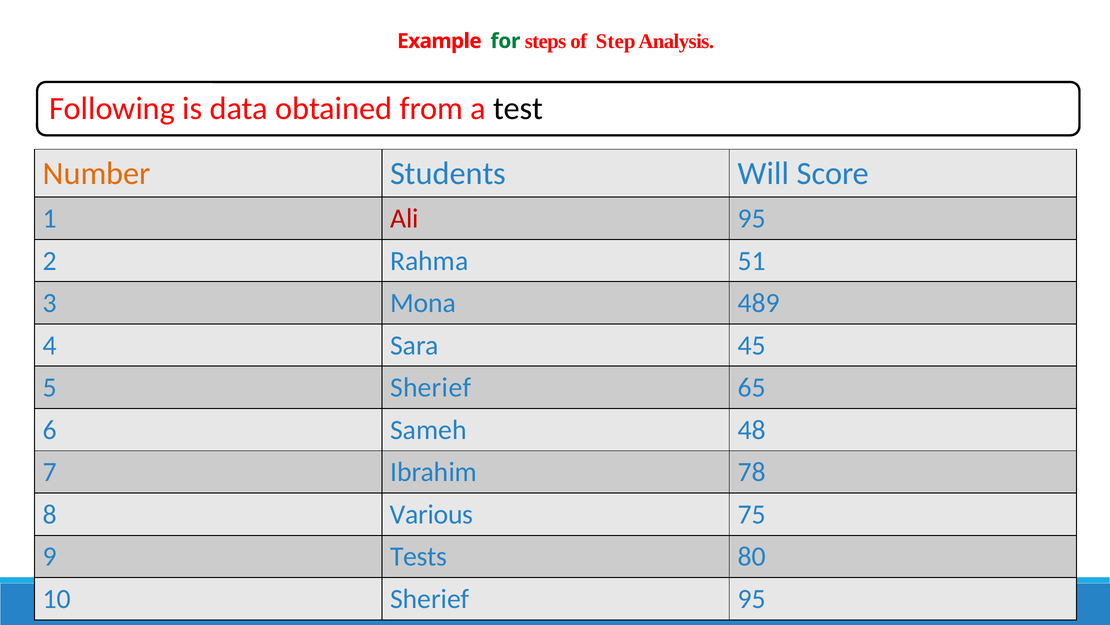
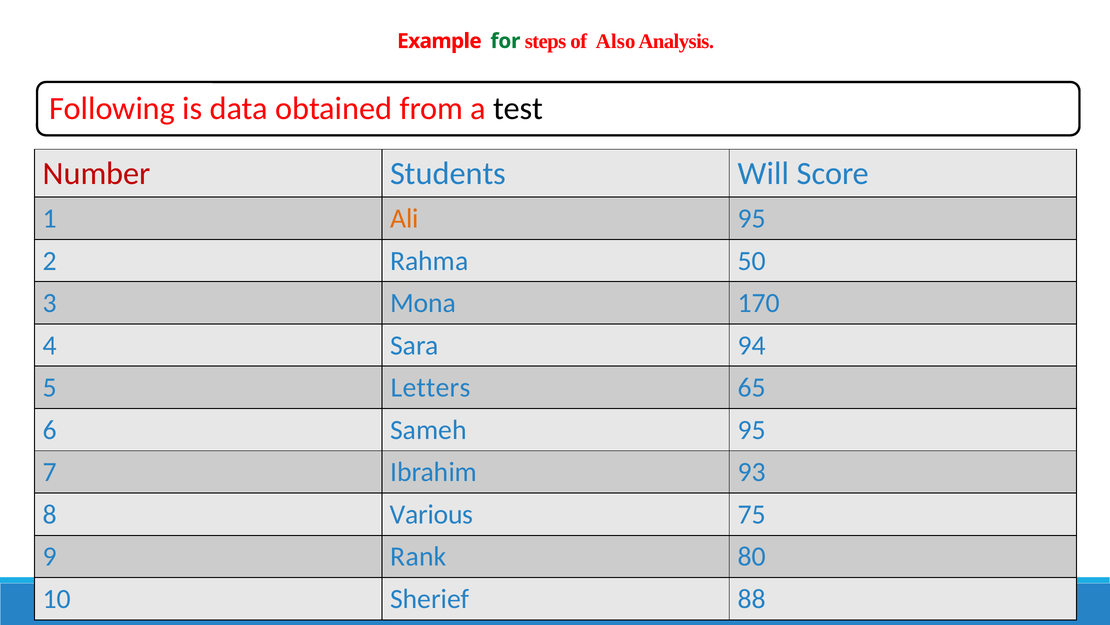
Step: Step -> Also
Number colour: orange -> red
Ali colour: red -> orange
51: 51 -> 50
489: 489 -> 170
45: 45 -> 94
5 Sherief: Sherief -> Letters
Sameh 48: 48 -> 95
78: 78 -> 93
Tests: Tests -> Rank
Sherief 95: 95 -> 88
